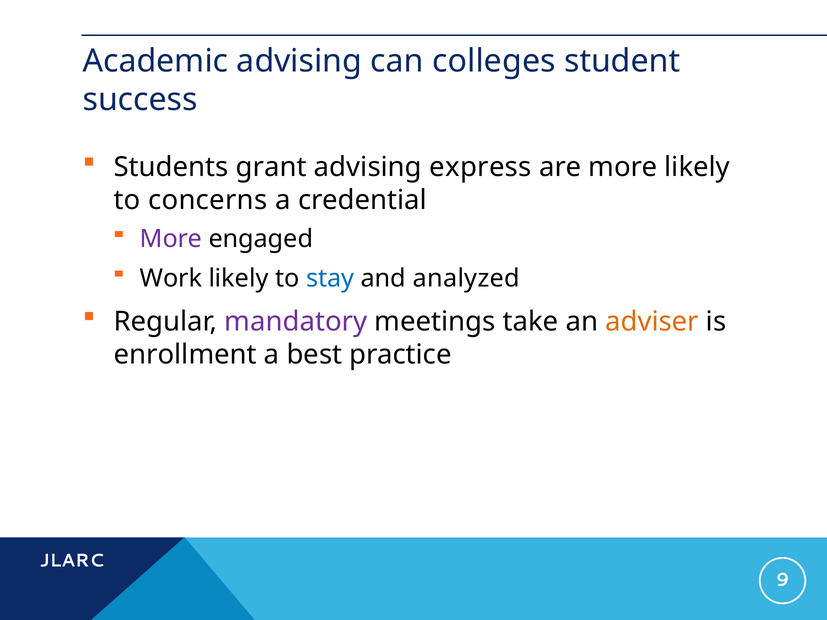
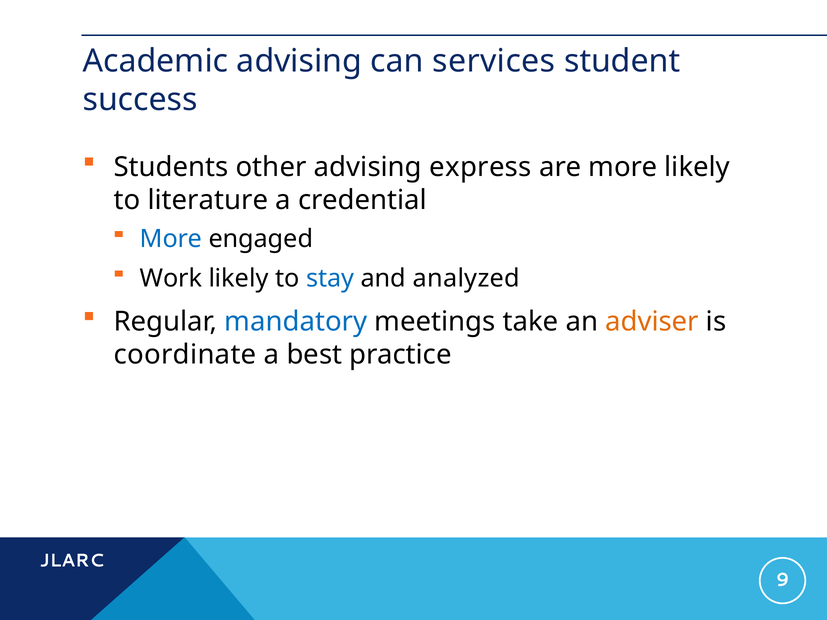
colleges: colleges -> services
grant: grant -> other
concerns: concerns -> literature
More at (171, 239) colour: purple -> blue
mandatory colour: purple -> blue
enrollment: enrollment -> coordinate
